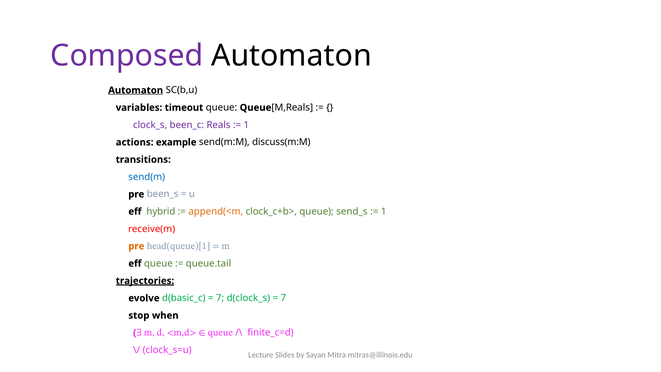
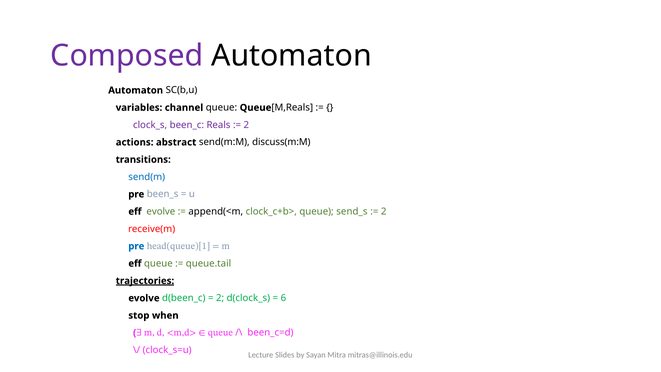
Automaton at (136, 90) underline: present -> none
timeout: timeout -> channel
1 at (246, 125): 1 -> 2
example: example -> abstract
eff hybrid: hybrid -> evolve
append(<m colour: orange -> black
1 at (384, 211): 1 -> 2
pre at (136, 246) colour: orange -> blue
d(basic_c: d(basic_c -> d(been_c
7 at (220, 298): 7 -> 2
7 at (283, 298): 7 -> 6
finite_c=d: finite_c=d -> been_c=d
